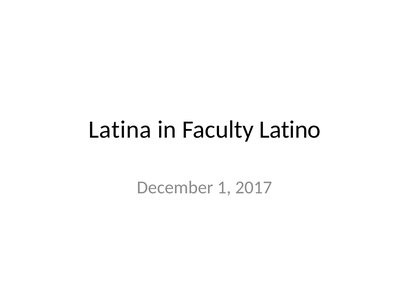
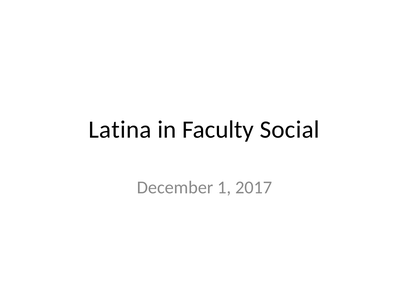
Latino: Latino -> Social
